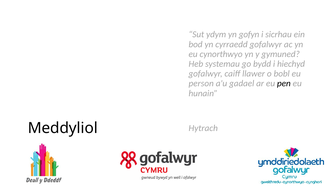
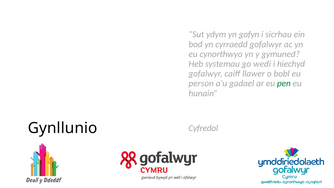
bydd: bydd -> wedi
pen colour: black -> green
Meddyliol: Meddyliol -> Gynllunio
Hytrach: Hytrach -> Cyfredol
